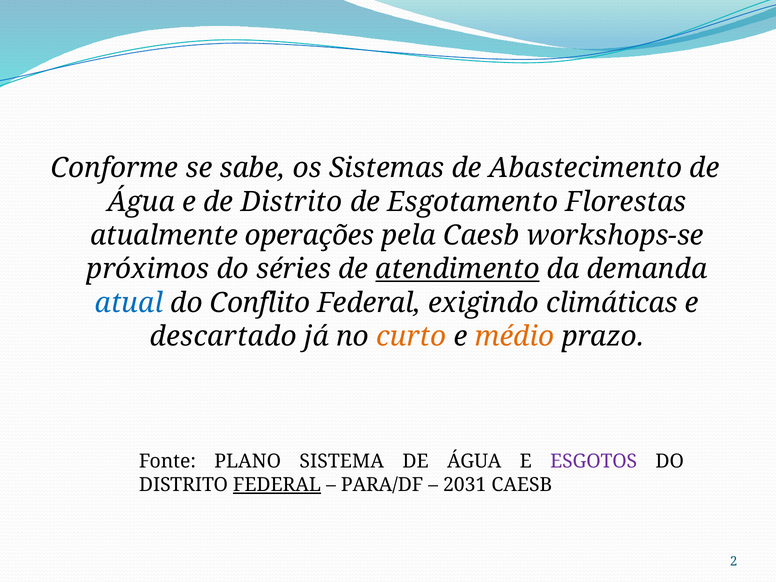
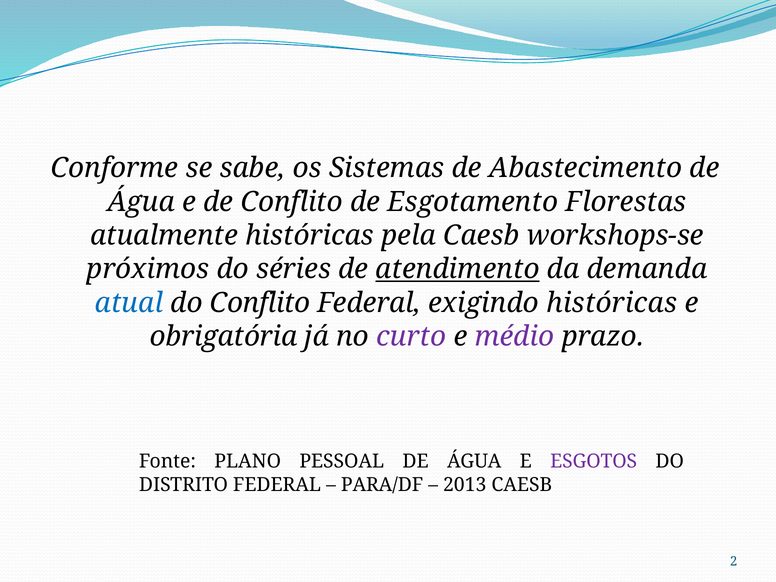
de Distrito: Distrito -> Conflito
atualmente operações: operações -> históricas
exigindo climáticas: climáticas -> históricas
descartado: descartado -> obrigatória
curto colour: orange -> purple
médio colour: orange -> purple
SISTEMA: SISTEMA -> PESSOAL
FEDERAL at (277, 485) underline: present -> none
2031: 2031 -> 2013
